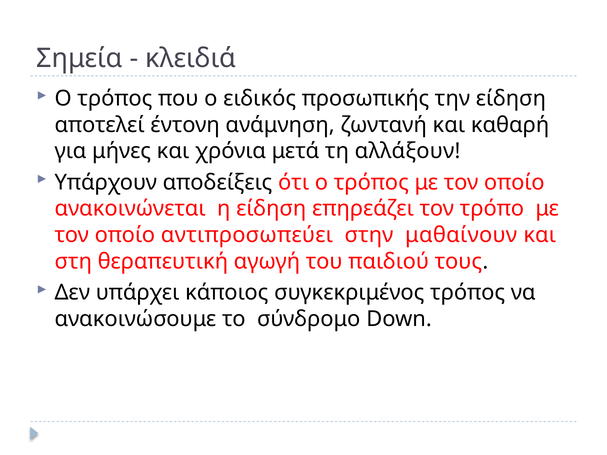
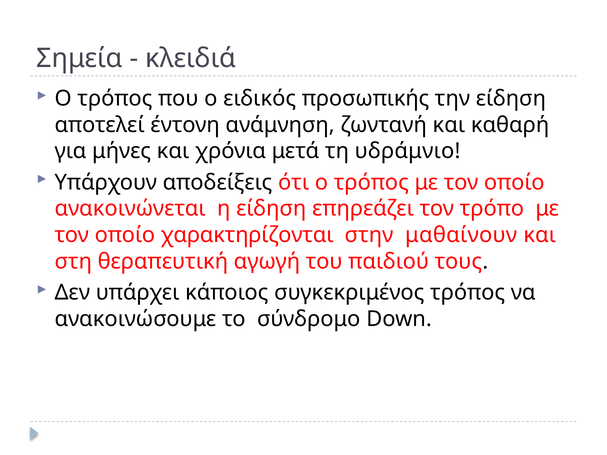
αλλάξουν: αλλάξουν -> υδράμνιο
αντιπροσωπεύει: αντιπροσωπεύει -> χαρακτηρίζονται
